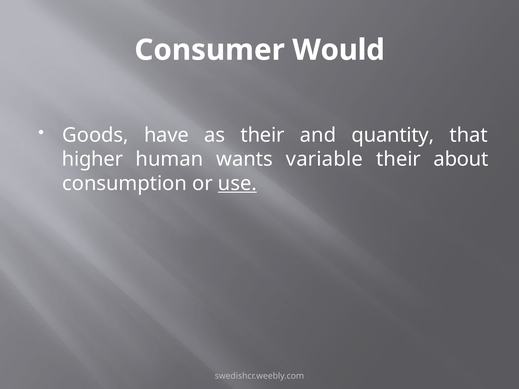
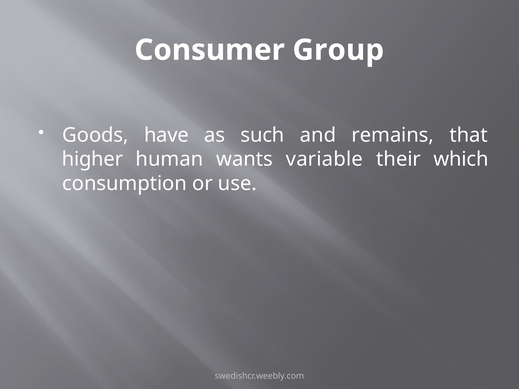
Would: Would -> Group
as their: their -> such
quantity: quantity -> remains
about: about -> which
use underline: present -> none
